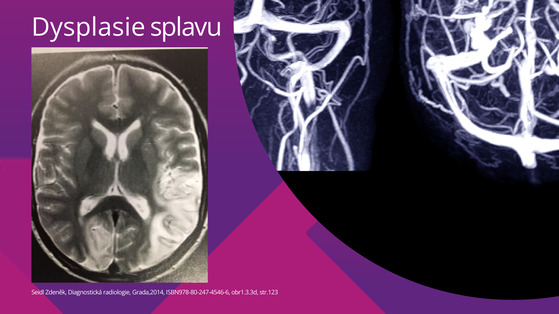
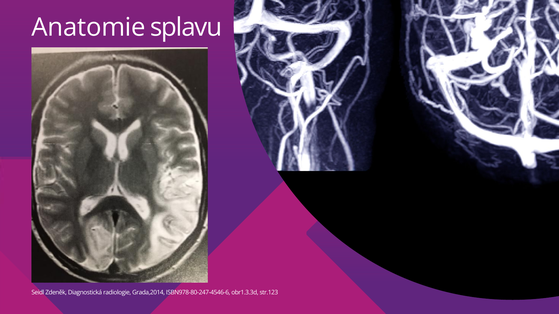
Dysplasie: Dysplasie -> Anatomie
